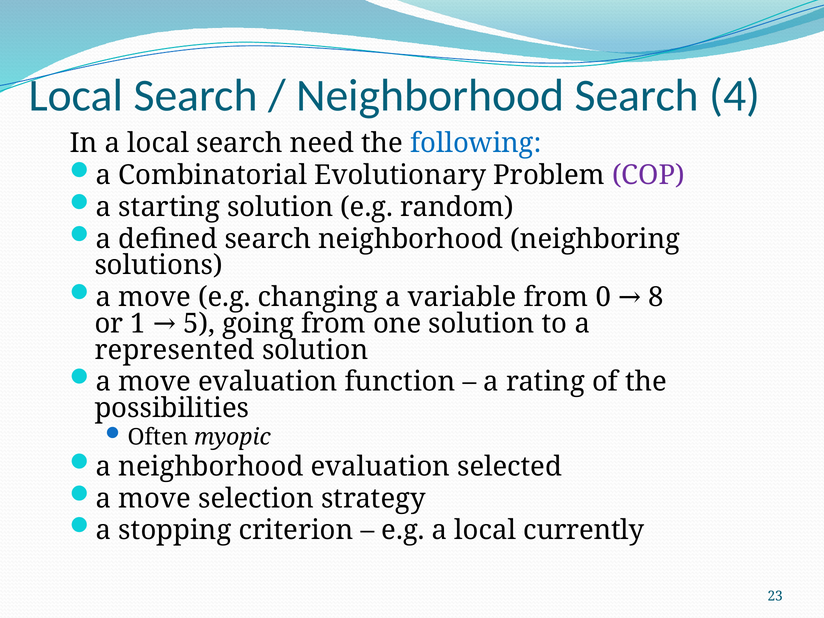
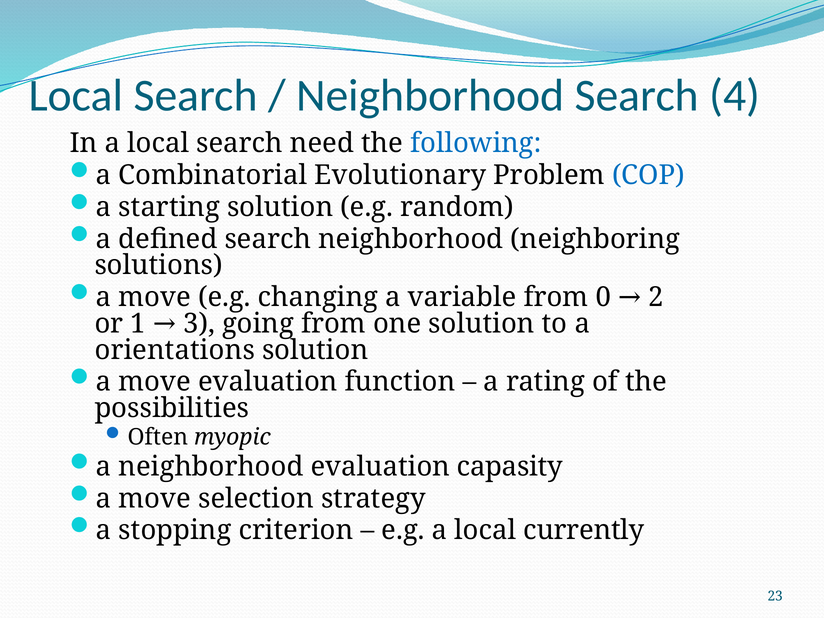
COP colour: purple -> blue
8: 8 -> 2
5: 5 -> 3
represented: represented -> orientations
selected: selected -> capasity
